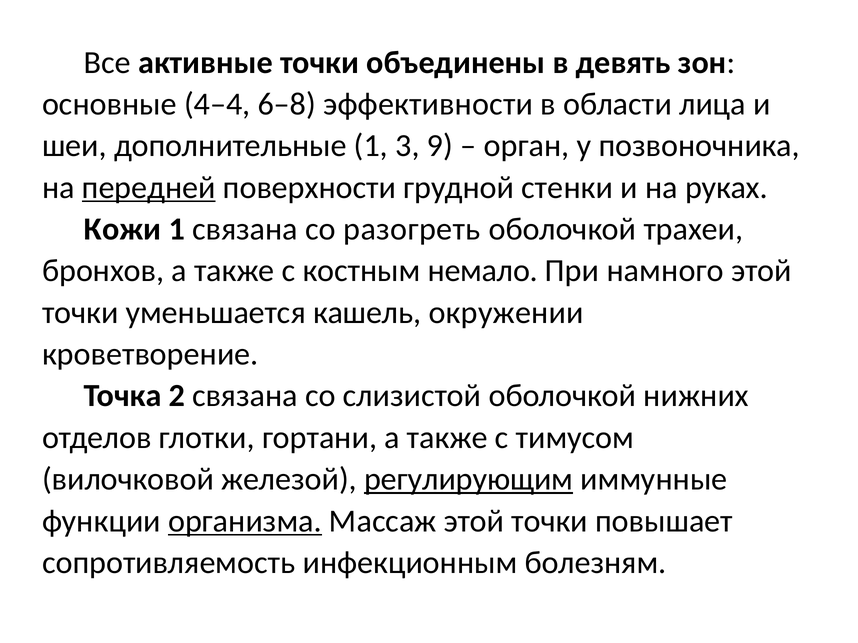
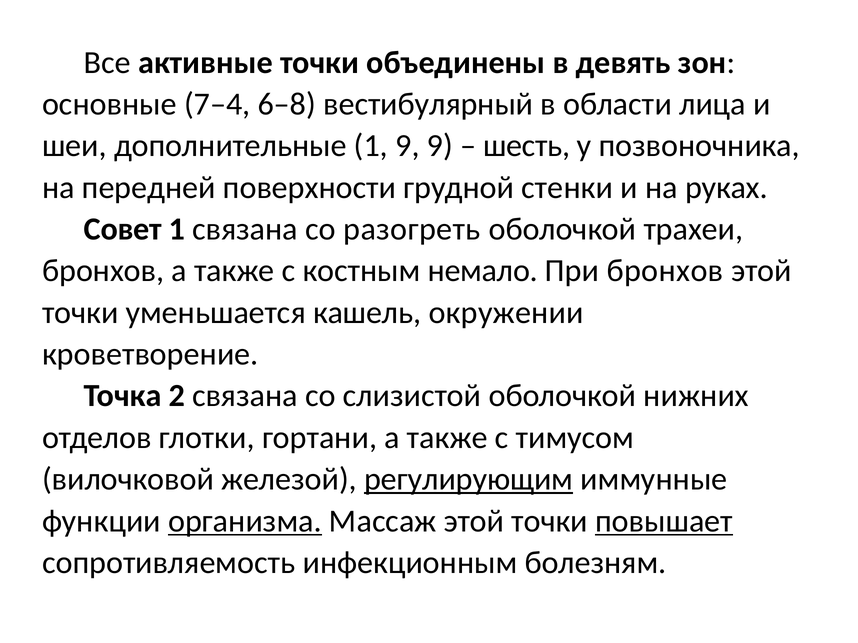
4–4: 4–4 -> 7–4
эффективности: эффективности -> вестибулярный
1 3: 3 -> 9
орган: орган -> шесть
передней underline: present -> none
Кожи: Кожи -> Совет
При намного: намного -> бронхов
повышает underline: none -> present
